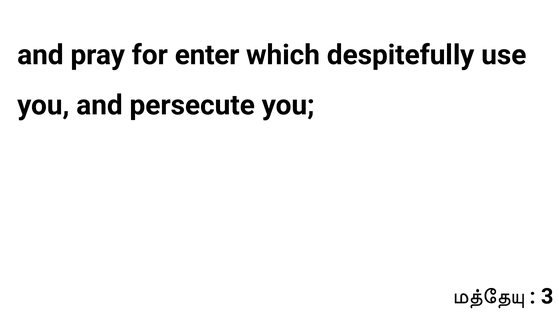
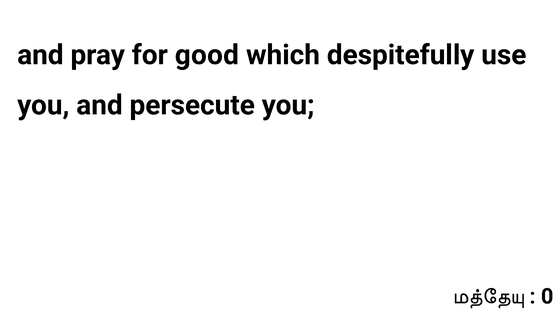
enter: enter -> good
3: 3 -> 0
